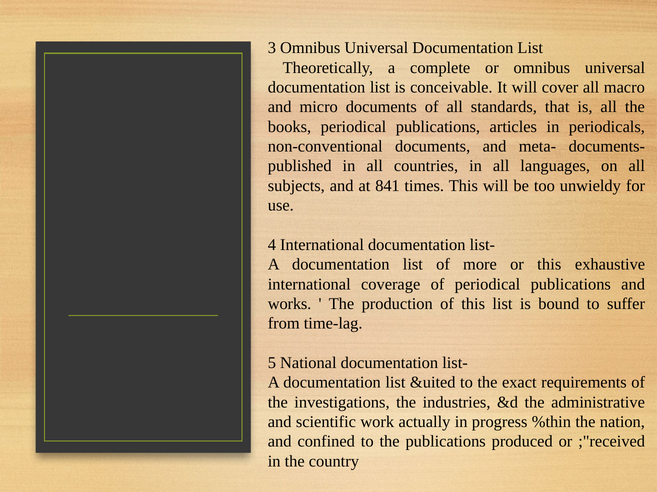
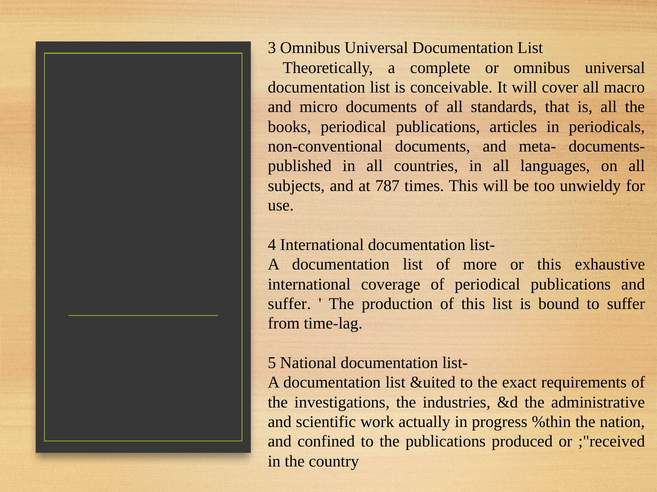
841: 841 -> 787
works at (290, 304): works -> suffer
